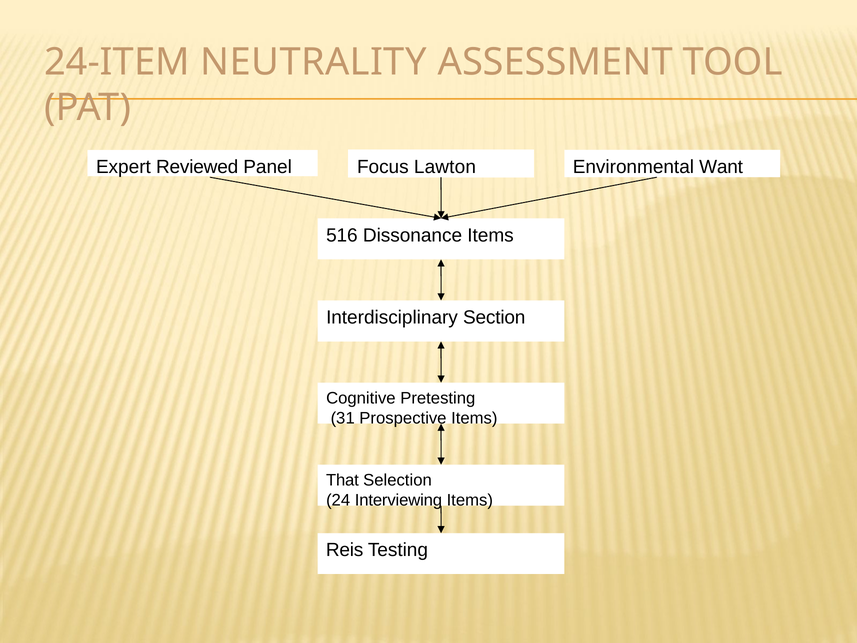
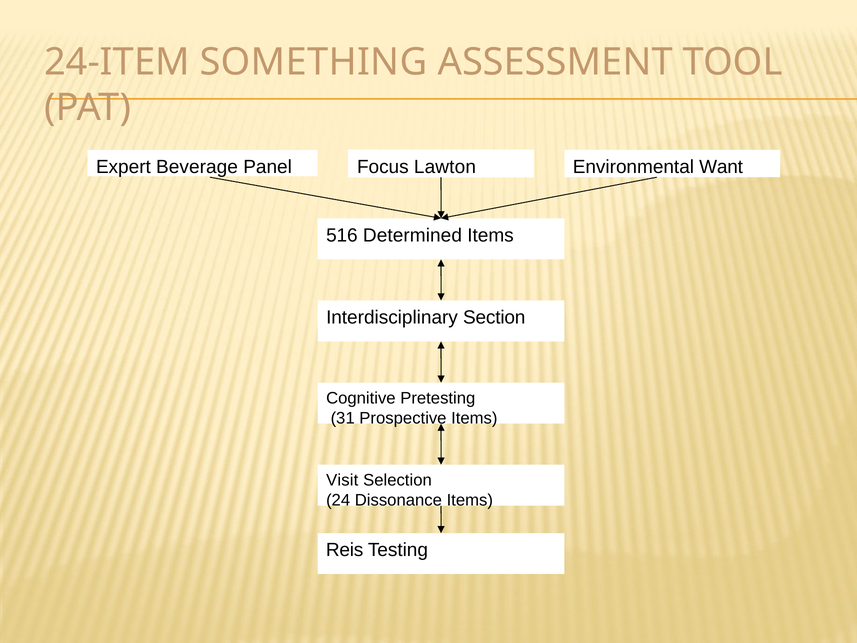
NEUTRALITY: NEUTRALITY -> SOMETHING
Reviewed: Reviewed -> Beverage
Dissonance: Dissonance -> Determined
That: That -> Visit
Interviewing: Interviewing -> Dissonance
